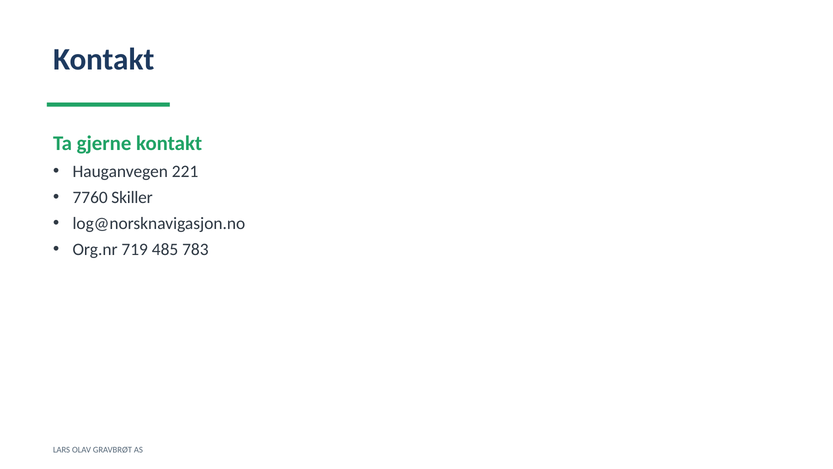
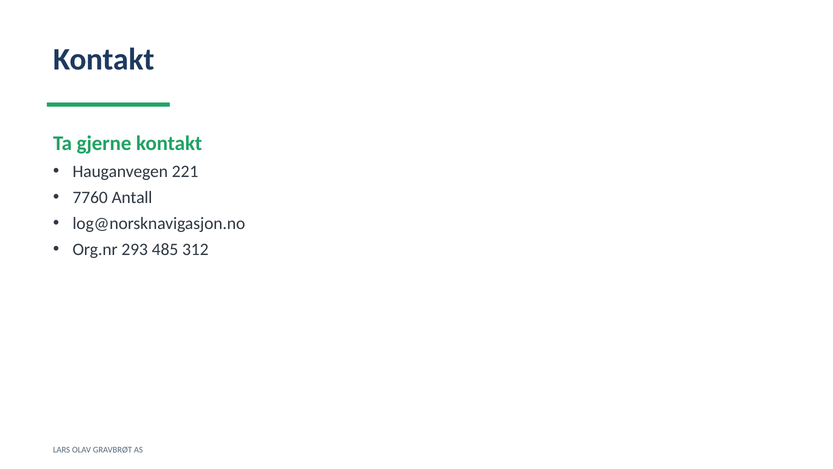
Skiller: Skiller -> Antall
719: 719 -> 293
783: 783 -> 312
